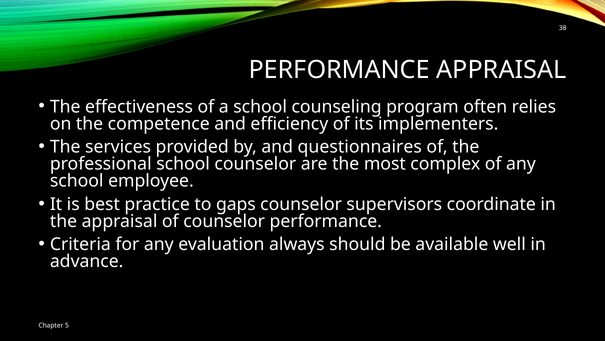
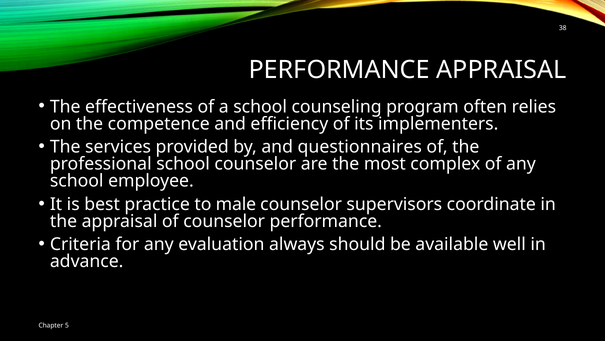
gaps: gaps -> male
